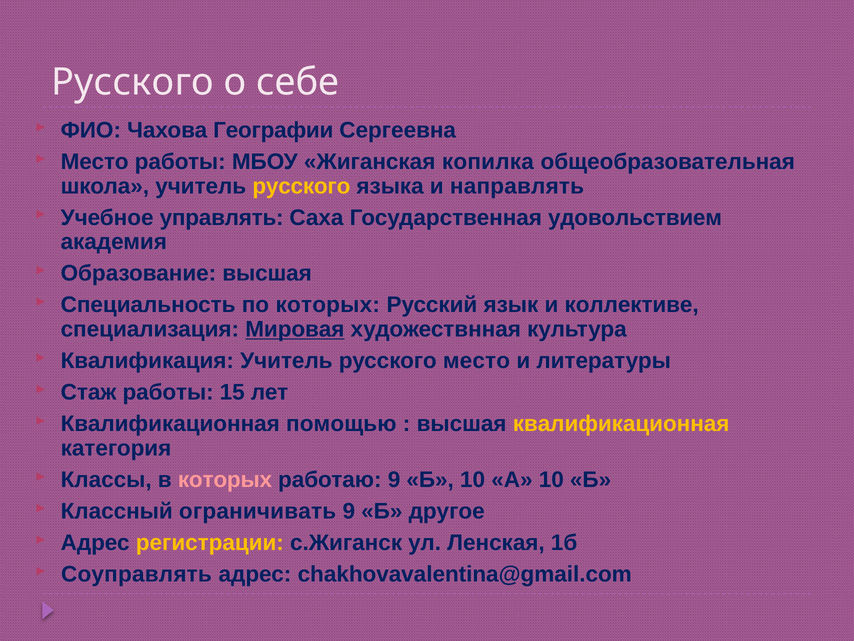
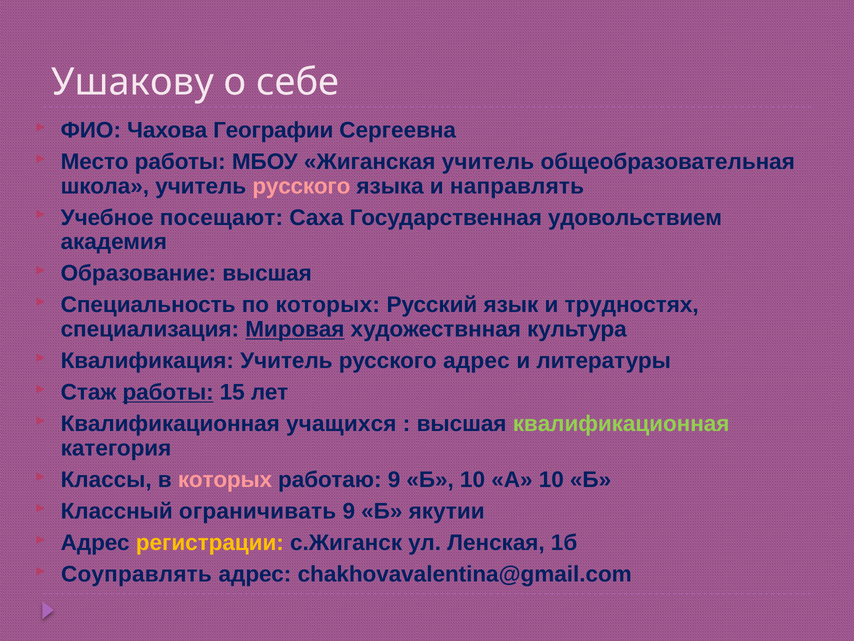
Русского at (132, 82): Русского -> Ушакову
Жиганская копилка: копилка -> учитель
русского at (301, 186) colour: yellow -> pink
управлять: управлять -> посещают
коллективе: коллективе -> трудностях
русского место: место -> адрес
работы at (168, 392) underline: none -> present
помощью: помощью -> учащихся
квалификационная at (621, 423) colour: yellow -> light green
другое: другое -> якутии
